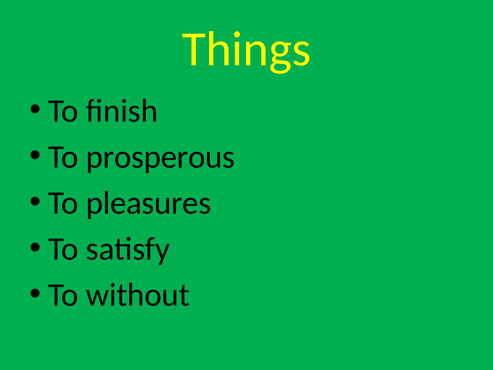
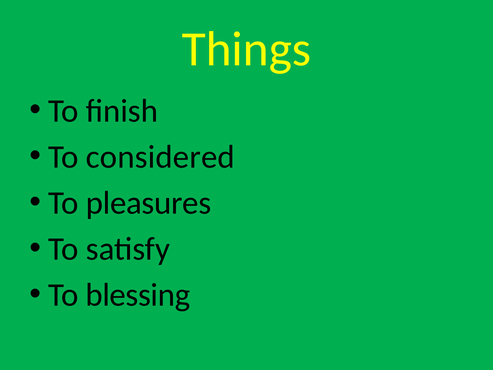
prosperous: prosperous -> considered
without: without -> blessing
